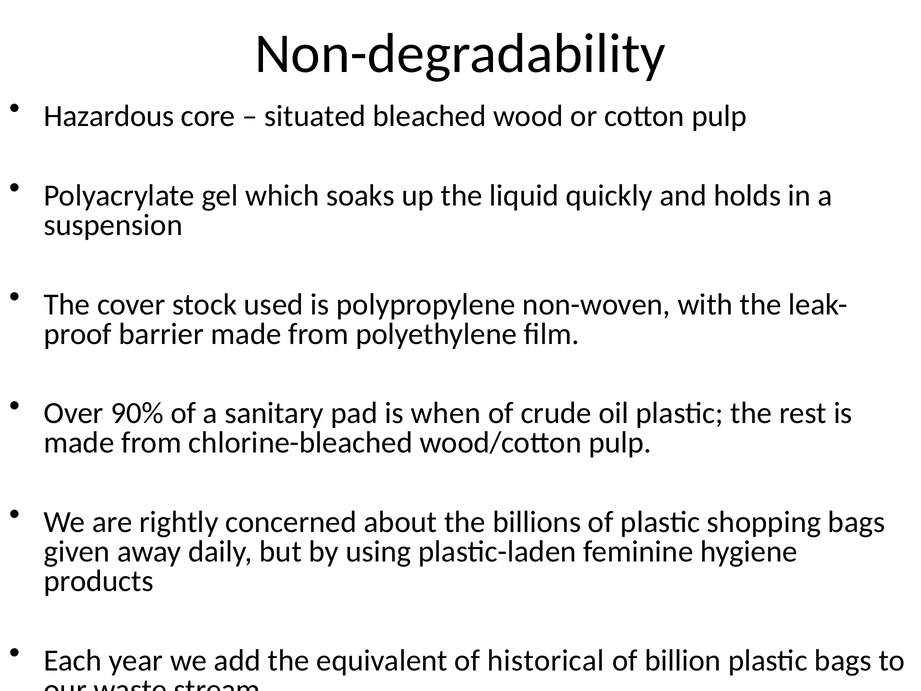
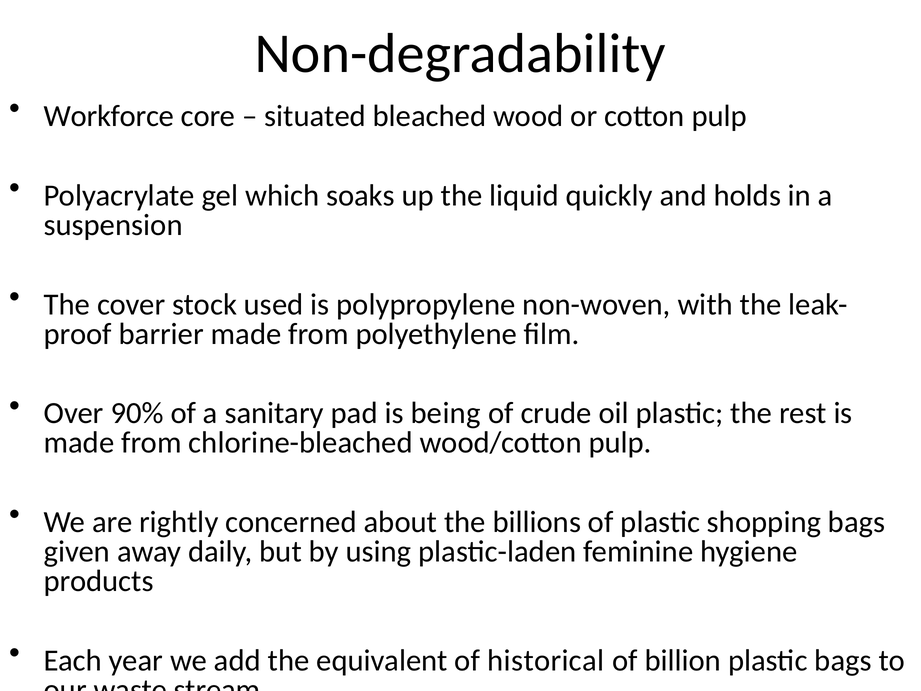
Hazardous: Hazardous -> Workforce
when: when -> being
